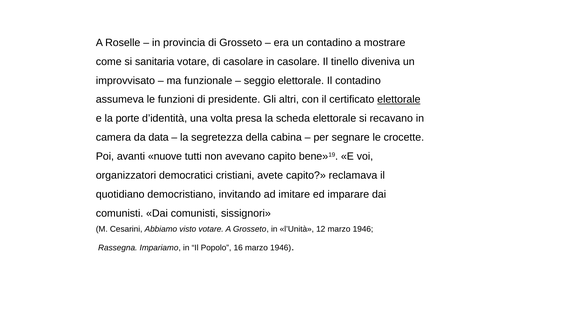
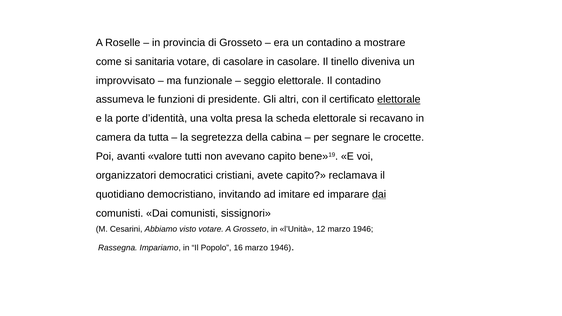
data: data -> tutta
nuove: nuove -> valore
dai at (379, 194) underline: none -> present
